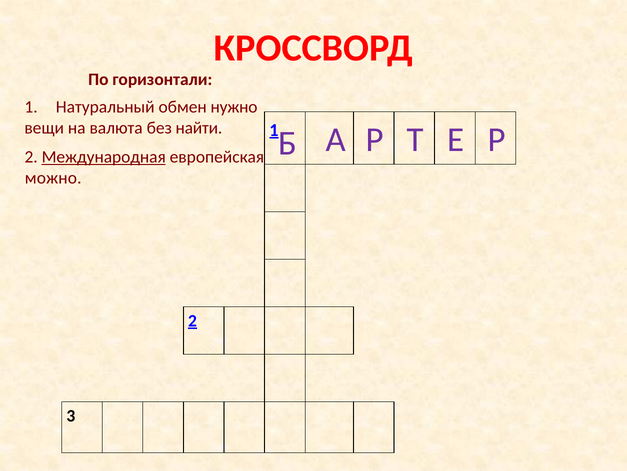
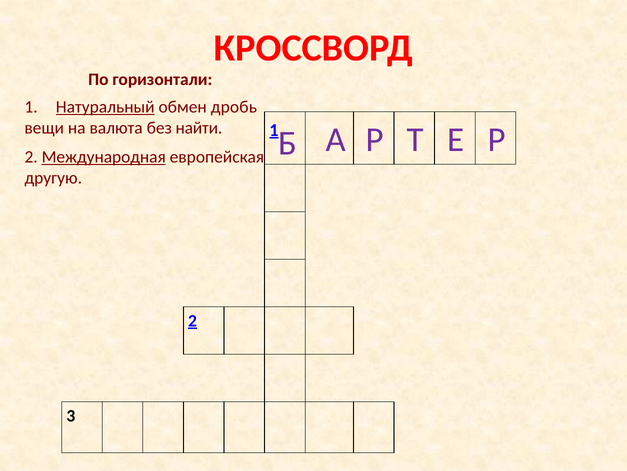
Натуральный underline: none -> present
нужно: нужно -> дробь
можно: можно -> другую
